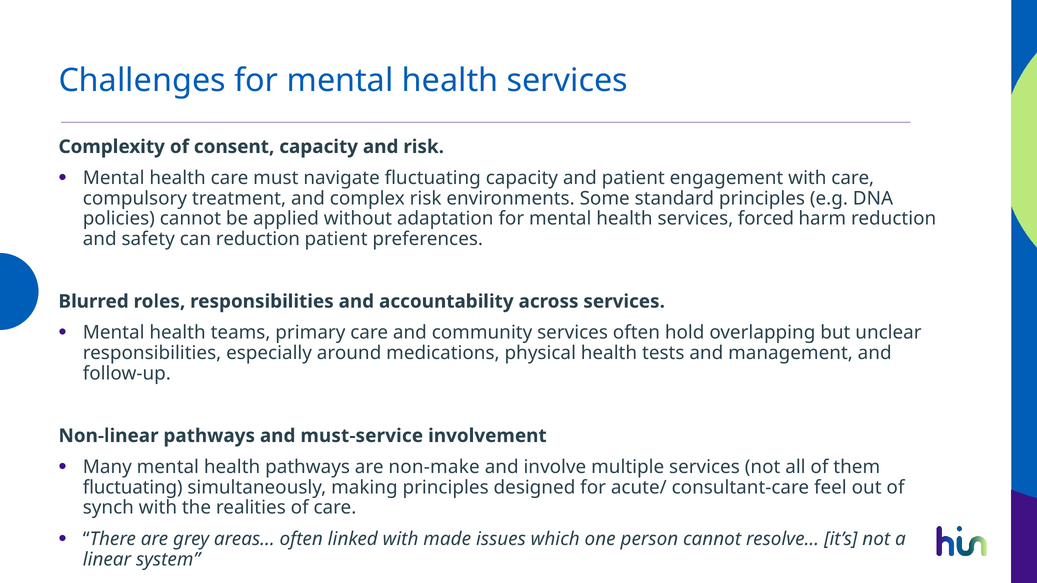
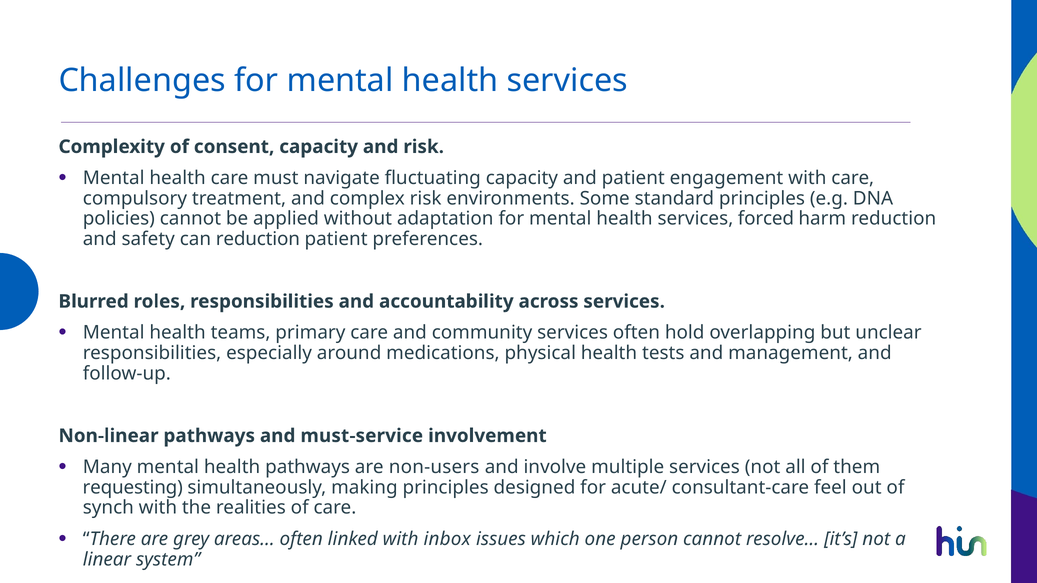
non-make: non-make -> non-users
fluctuating at (133, 488): fluctuating -> requesting
made: made -> inbox
